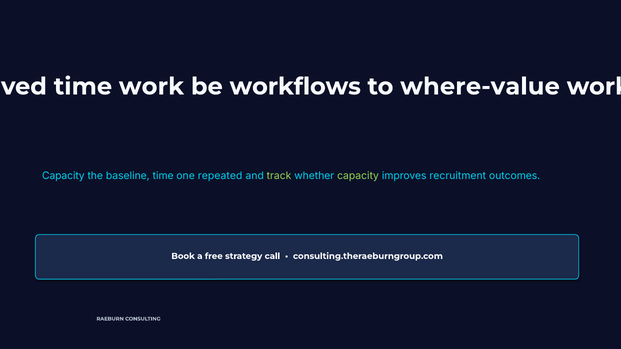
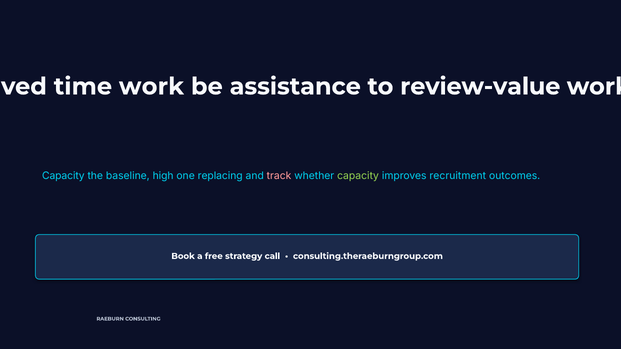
workflows: workflows -> assistance
where-value: where-value -> review-value
baseline time: time -> high
repeated: repeated -> replacing
track colour: light green -> pink
